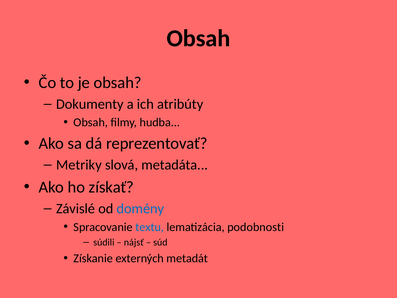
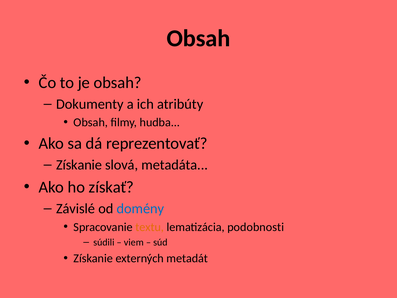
Metriky at (79, 165): Metriky -> Získanie
textu colour: blue -> orange
nájsť: nájsť -> viem
